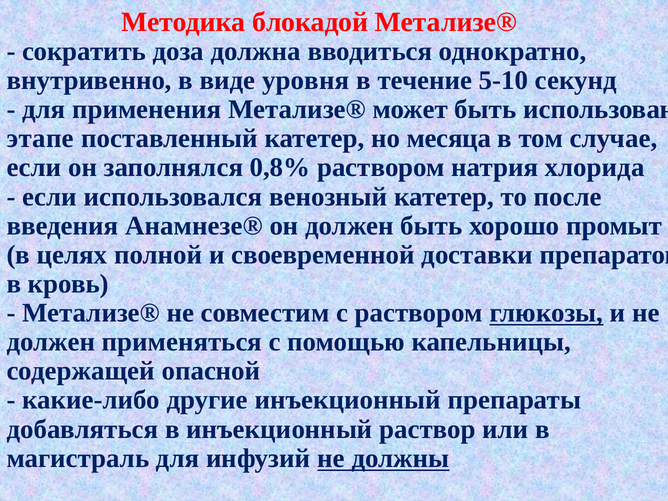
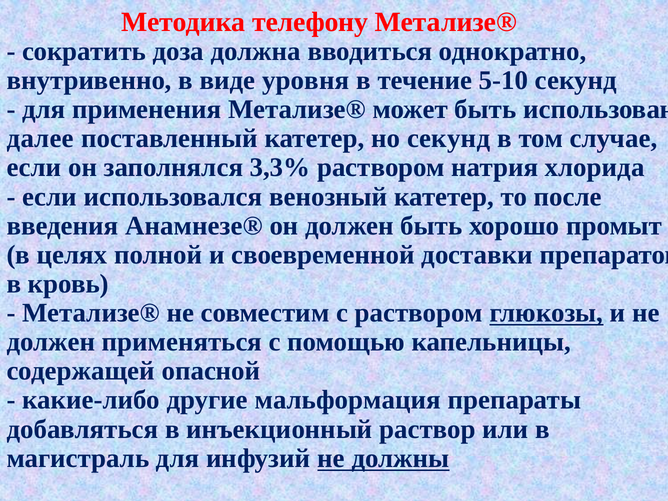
блокадой: блокадой -> телефону
этапе: этапе -> далее
но месяца: месяца -> секунд
0,8%: 0,8% -> 3,3%
другие инъекционный: инъекционный -> мальформация
